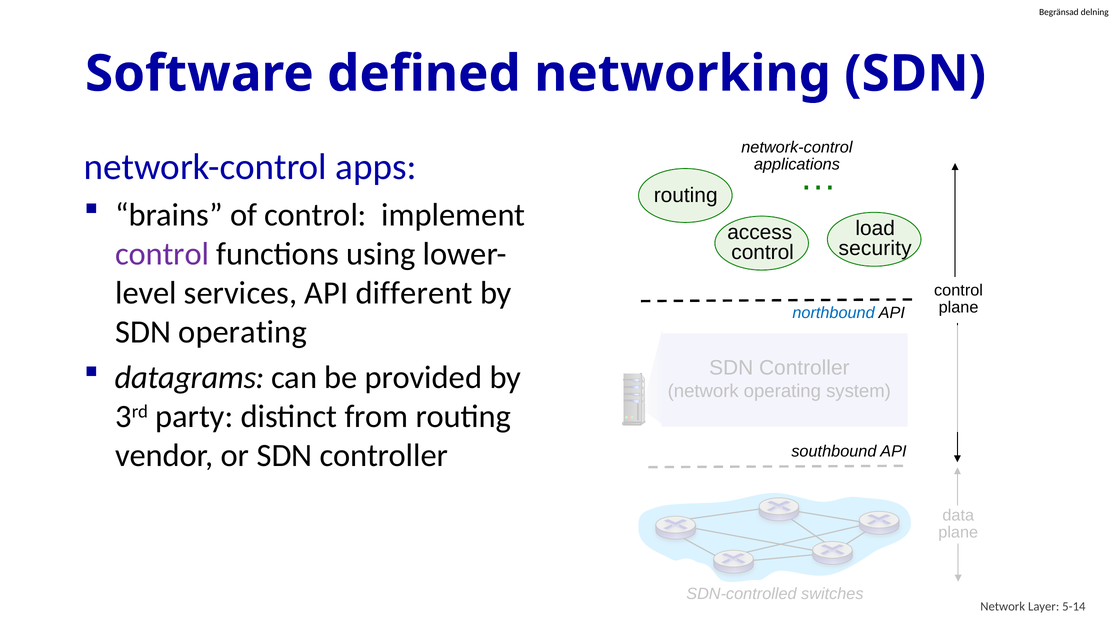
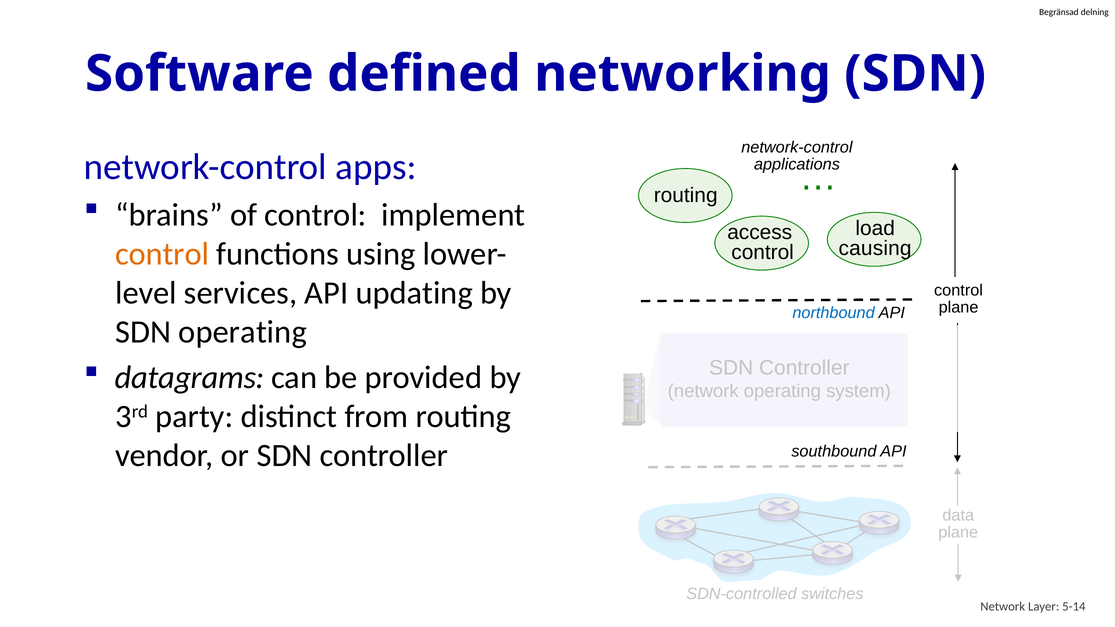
security: security -> causing
control at (162, 254) colour: purple -> orange
different: different -> updating
